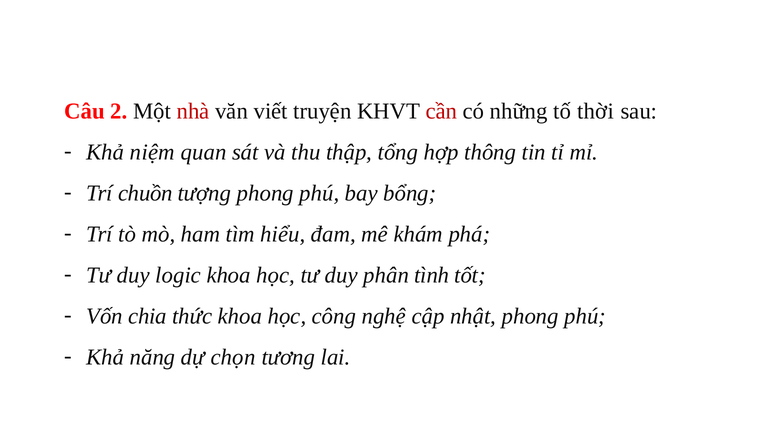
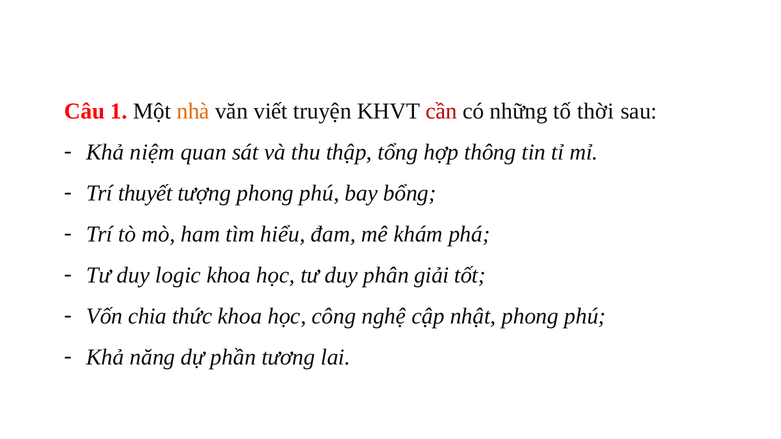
2: 2 -> 1
nhà colour: red -> orange
chuồn: chuồn -> thuyết
tình: tình -> giải
chọn: chọn -> phần
